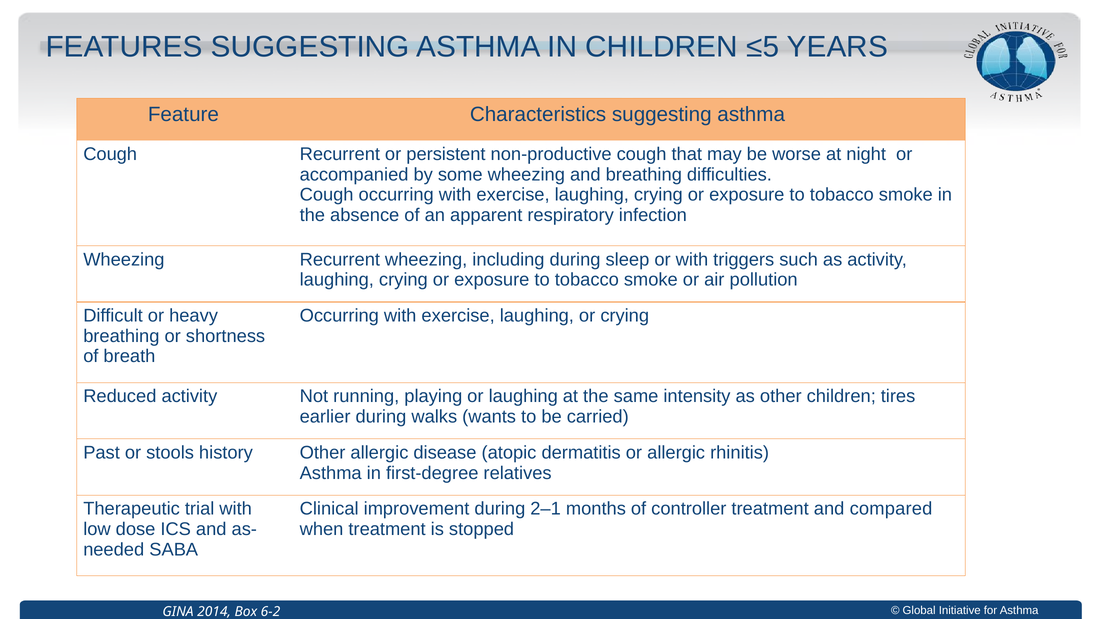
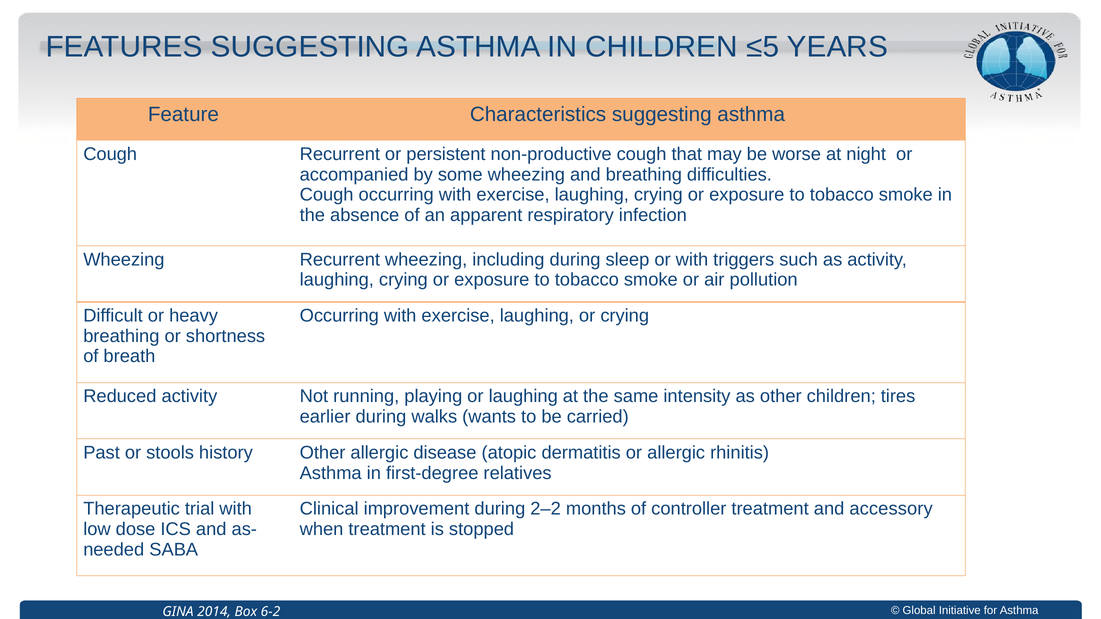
2–1: 2–1 -> 2–2
compared: compared -> accessory
